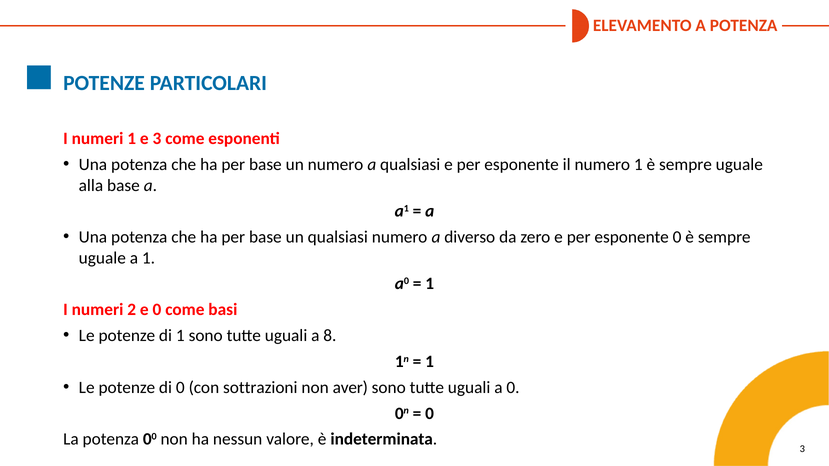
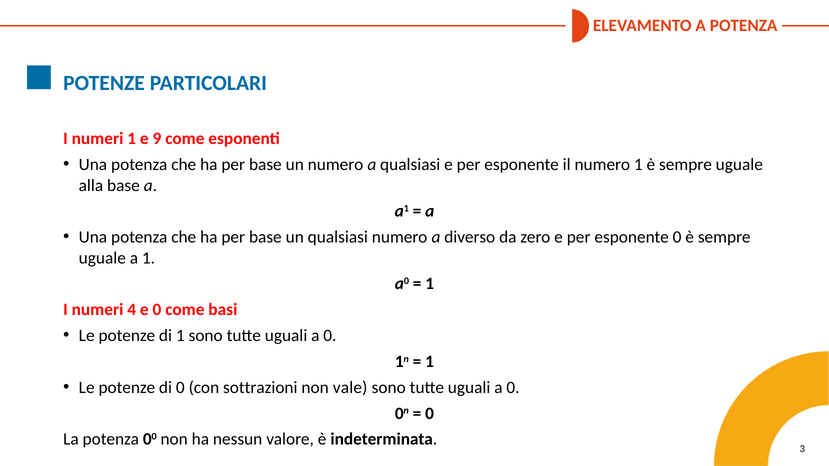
e 3: 3 -> 9
2: 2 -> 4
8 at (330, 336): 8 -> 0
aver: aver -> vale
